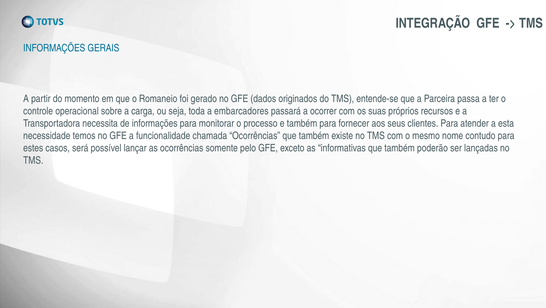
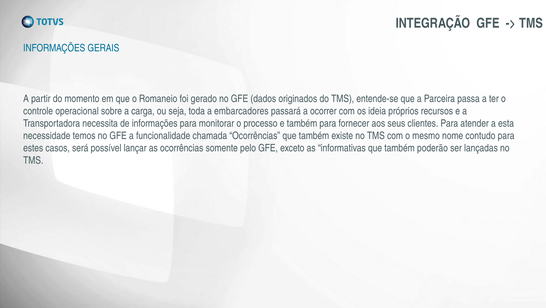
suas: suas -> ideia
